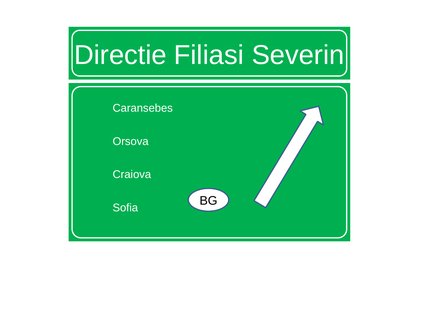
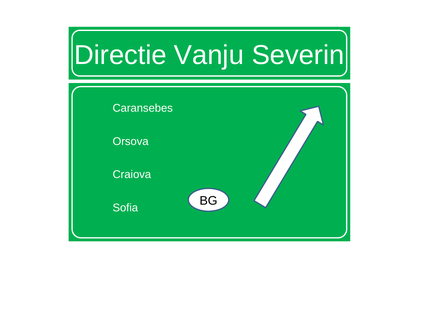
Filiasi: Filiasi -> Vanju
